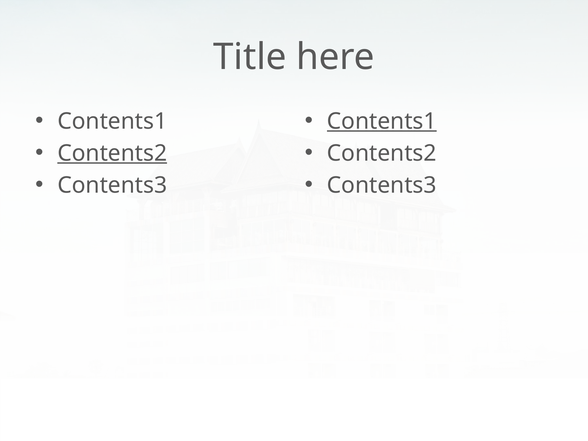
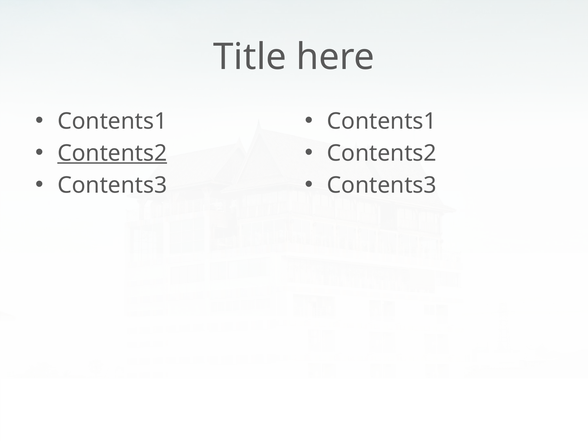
Contents1 at (382, 121) underline: present -> none
